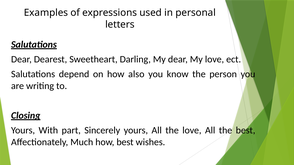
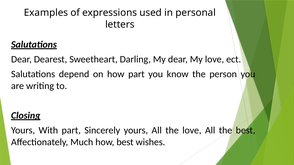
how also: also -> part
